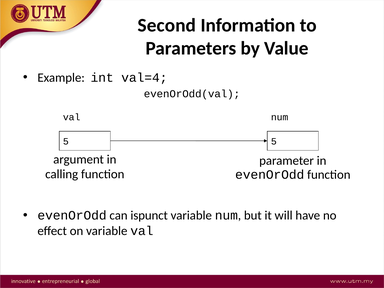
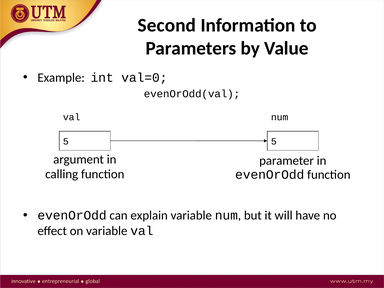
val=4: val=4 -> val=0
ispunct: ispunct -> explain
